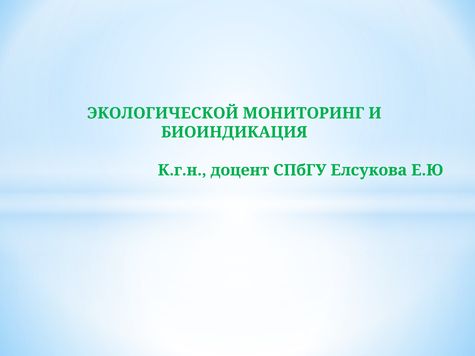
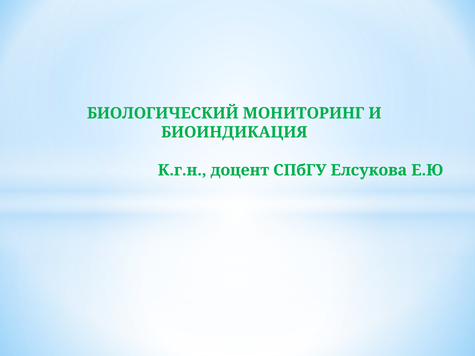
ЭКОЛОГИЧЕСКОЙ: ЭКОЛОГИЧЕСКОЙ -> БИОЛОГИЧЕСКИЙ
